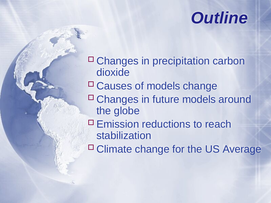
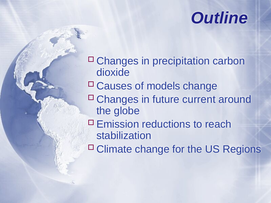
future models: models -> current
Average: Average -> Regions
